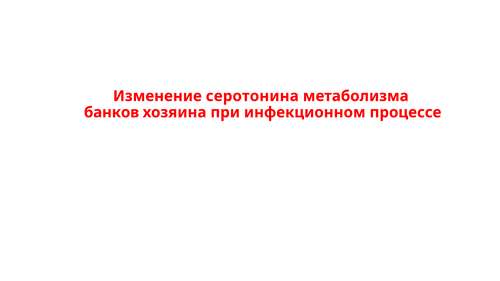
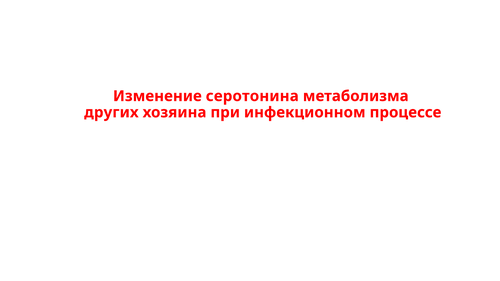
банков: банков -> других
